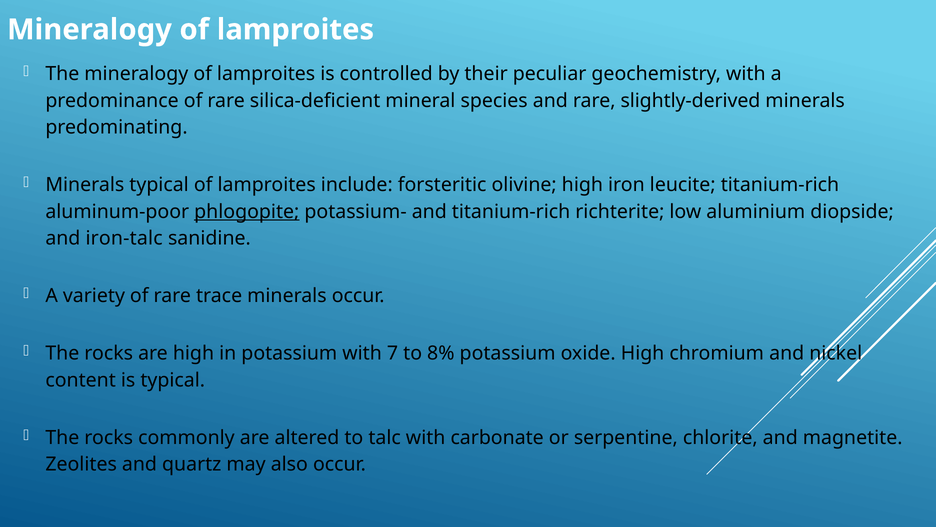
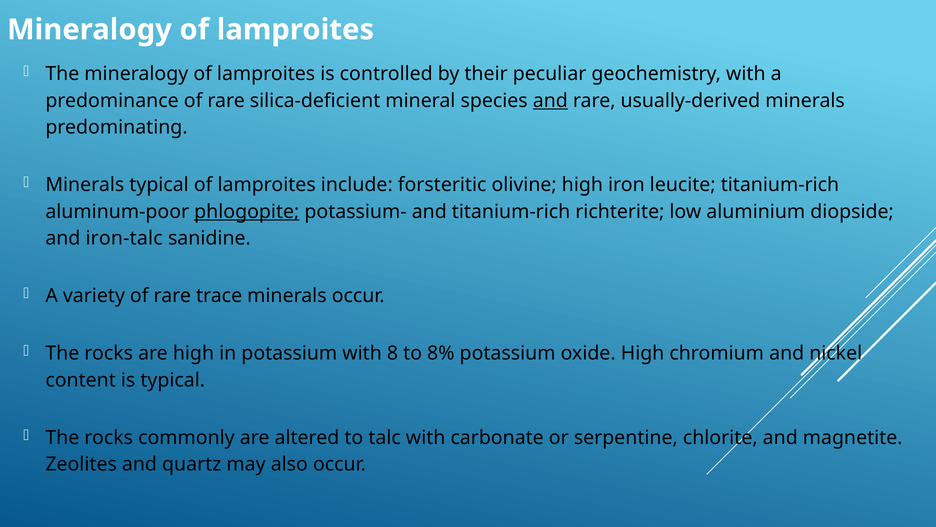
and at (550, 101) underline: none -> present
slightly-derived: slightly-derived -> usually-derived
7: 7 -> 8
